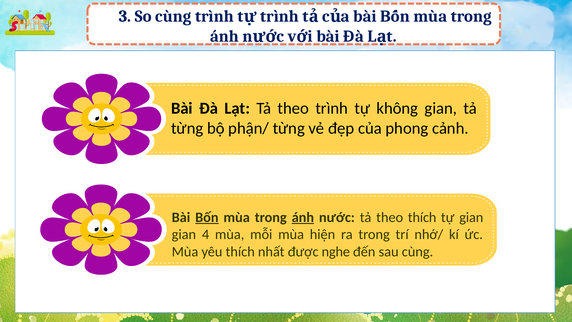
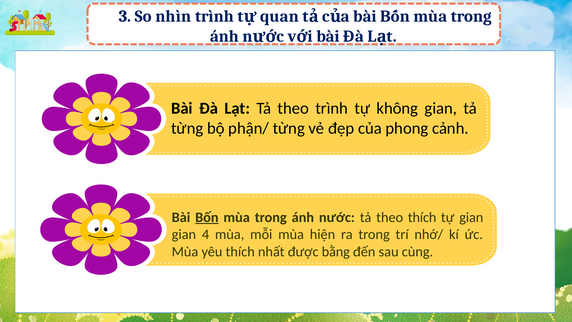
So cùng: cùng -> nhìn
trình at (280, 16): trình -> quan
ánh at (303, 217) underline: present -> none
nghe: nghe -> bằng
